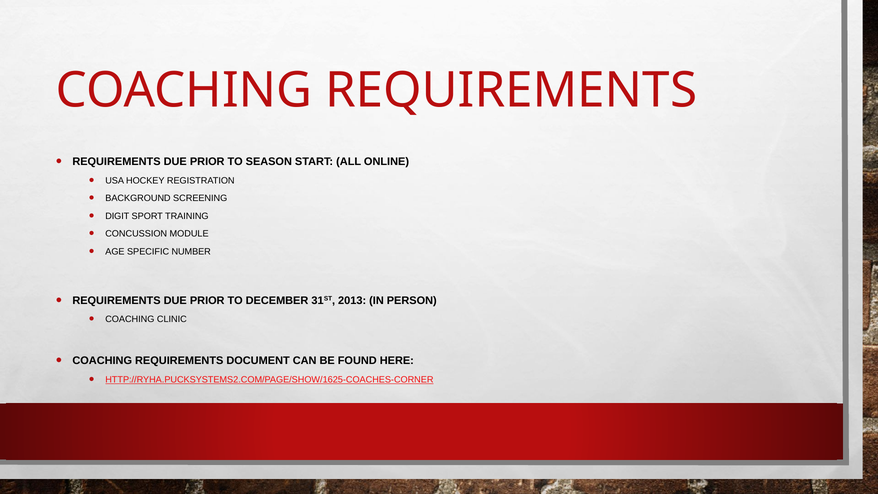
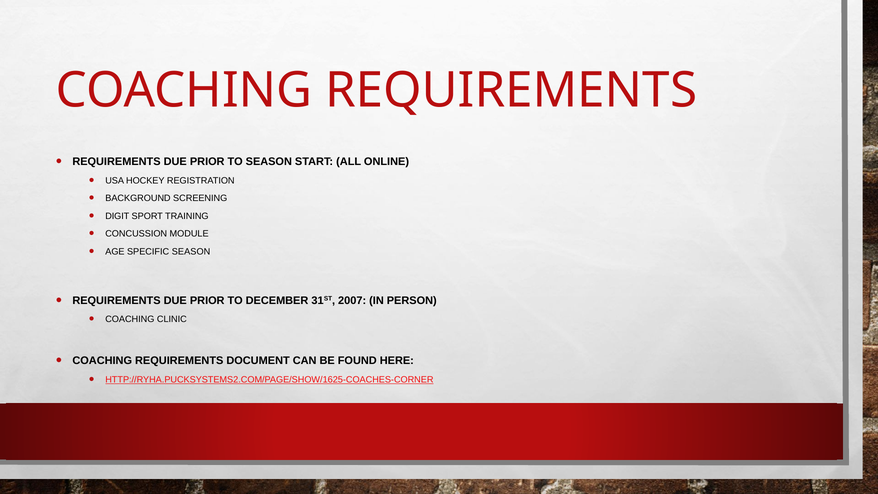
SPECIFIC NUMBER: NUMBER -> SEASON
2013: 2013 -> 2007
